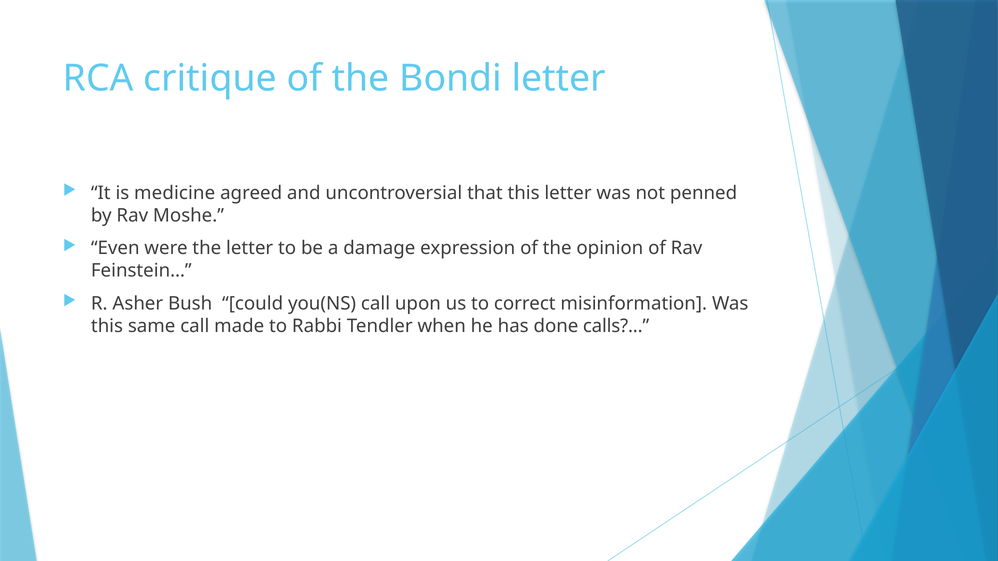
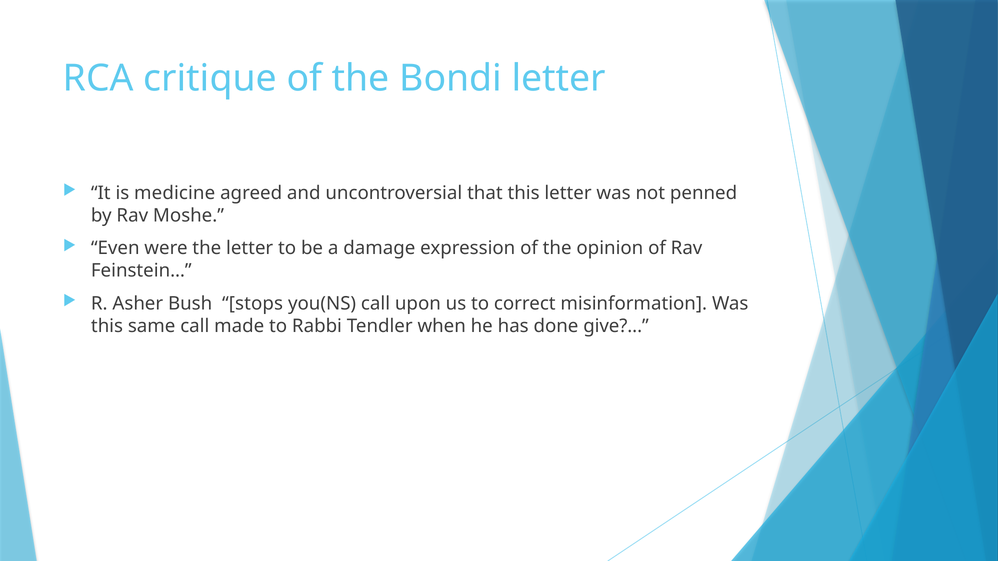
could: could -> stops
calls: calls -> give
